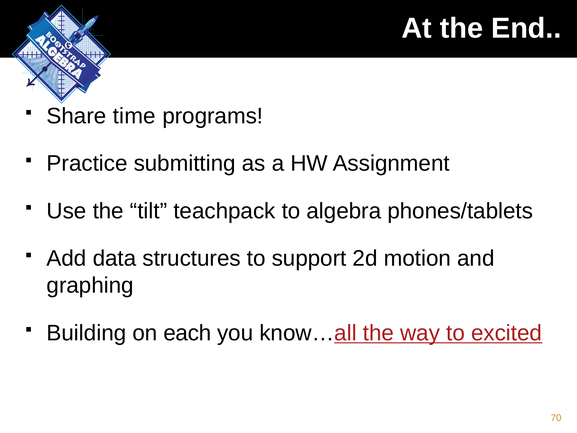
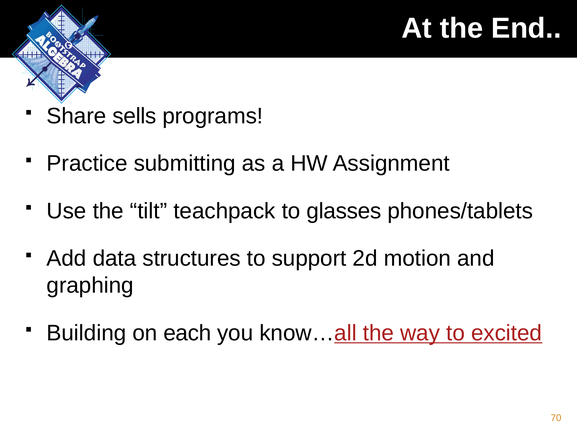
time: time -> sells
algebra: algebra -> glasses
